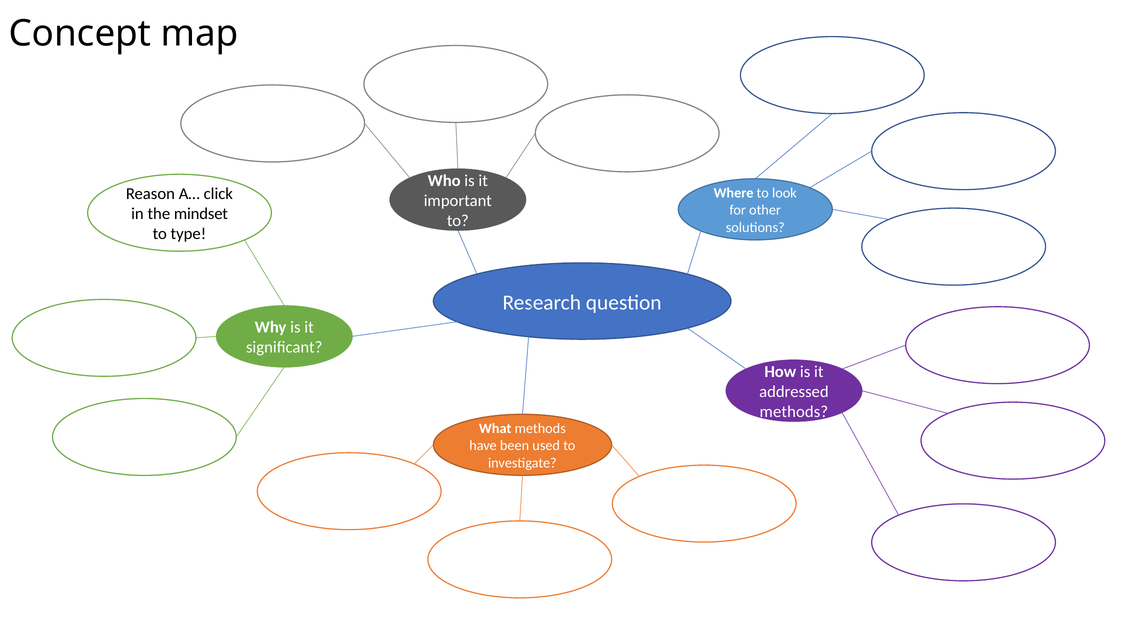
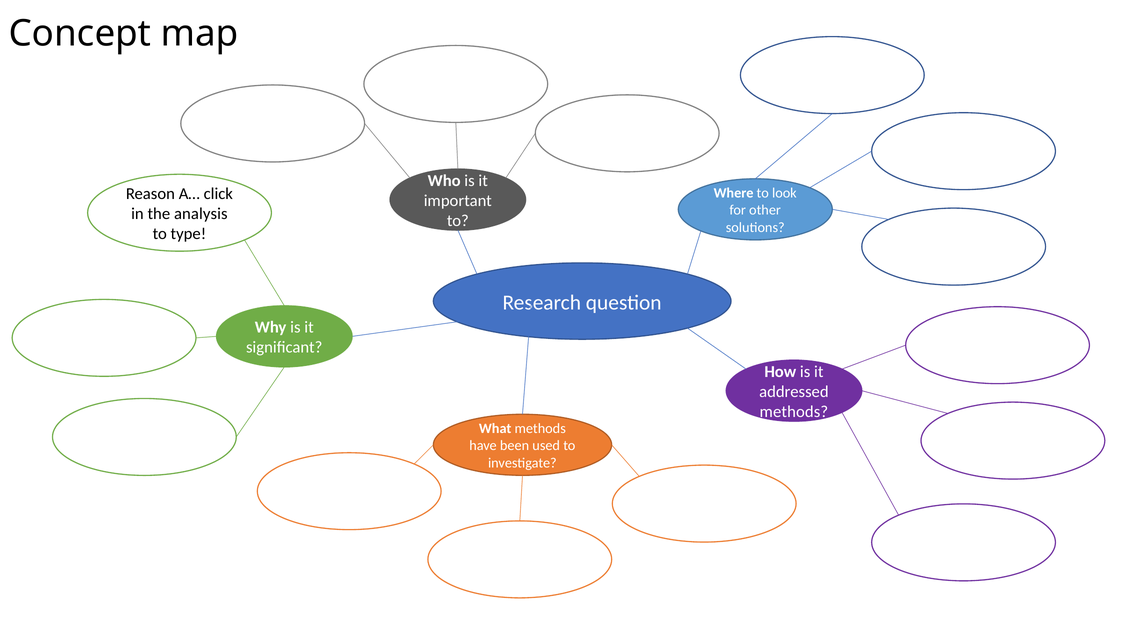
mindset: mindset -> analysis
